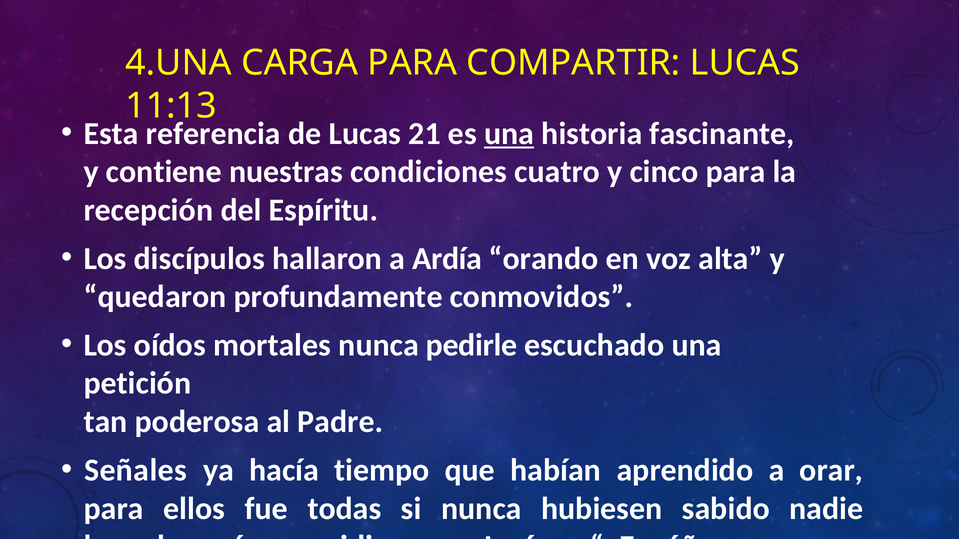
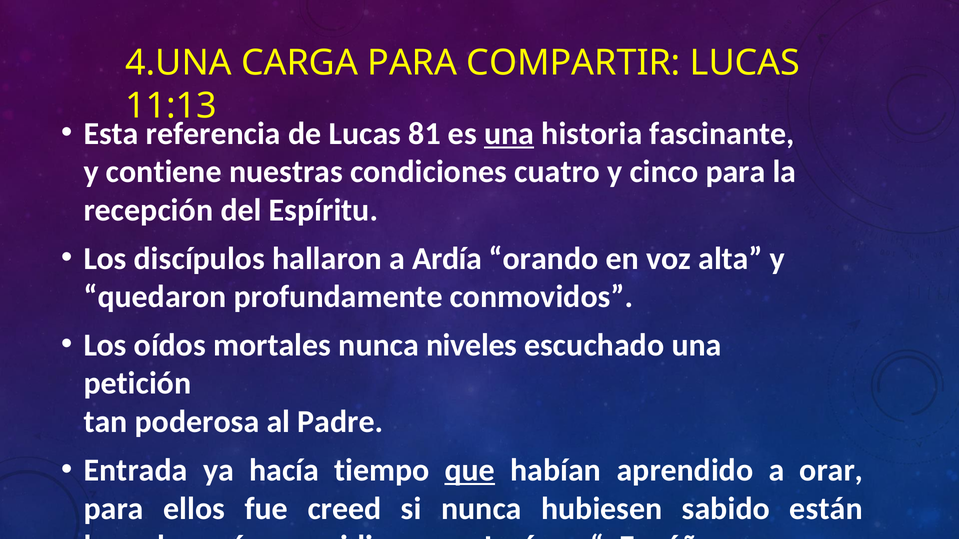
21: 21 -> 81
pedirle: pedirle -> niveles
Señales: Señales -> Entrada
que at (470, 471) underline: none -> present
todas: todas -> creed
nadie: nadie -> están
